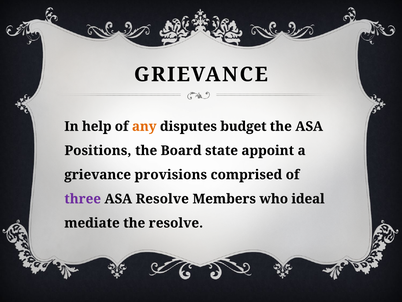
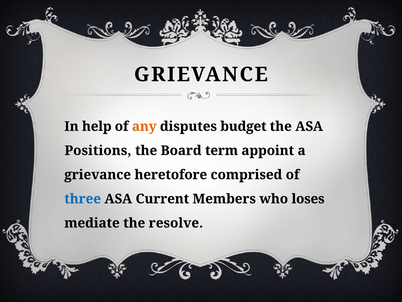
state: state -> term
provisions: provisions -> heretofore
three colour: purple -> blue
ASA Resolve: Resolve -> Current
ideal: ideal -> loses
